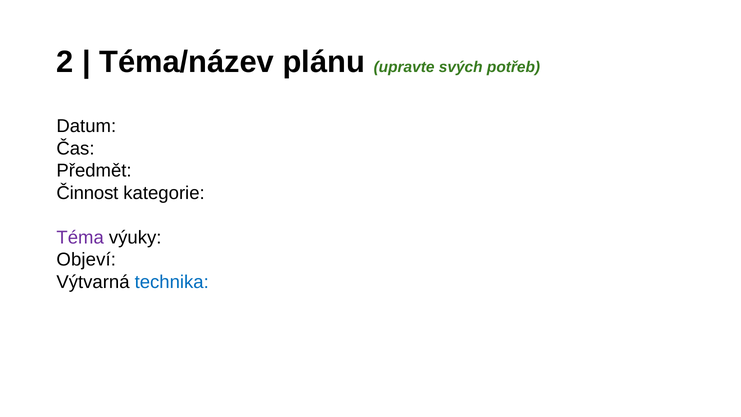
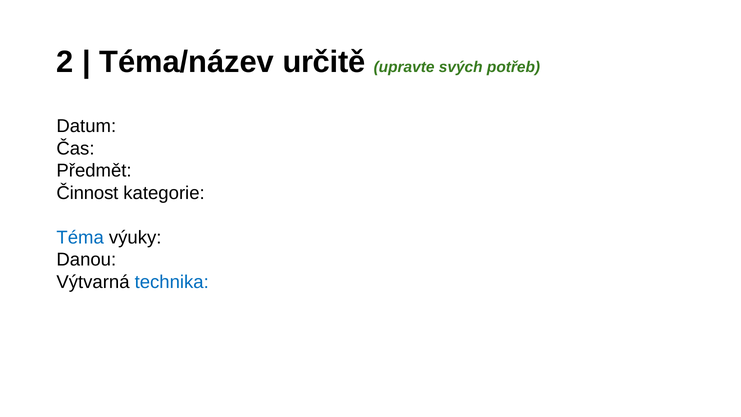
plánu: plánu -> určitě
Téma colour: purple -> blue
Objeví: Objeví -> Danou
